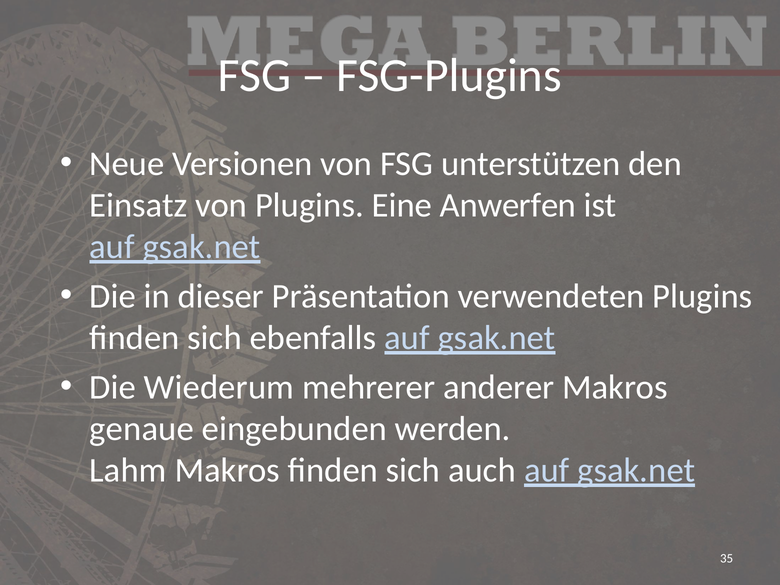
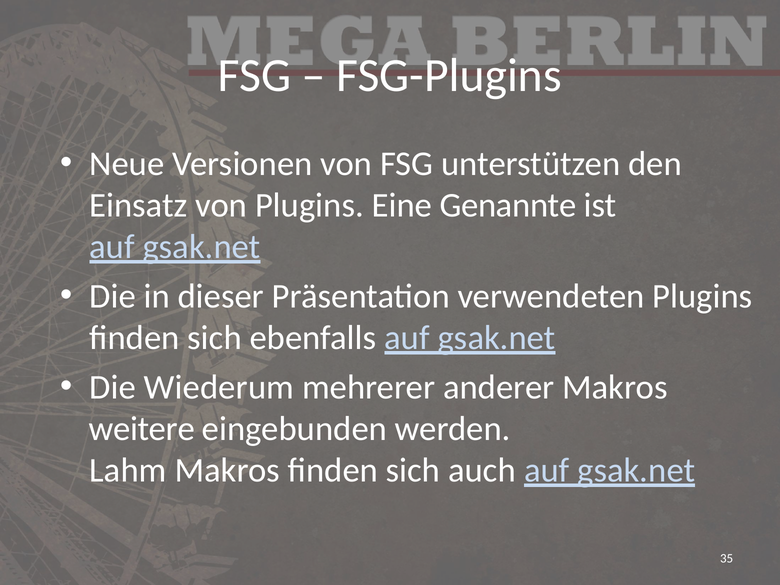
Anwerfen: Anwerfen -> Genannte
genaue: genaue -> weitere
